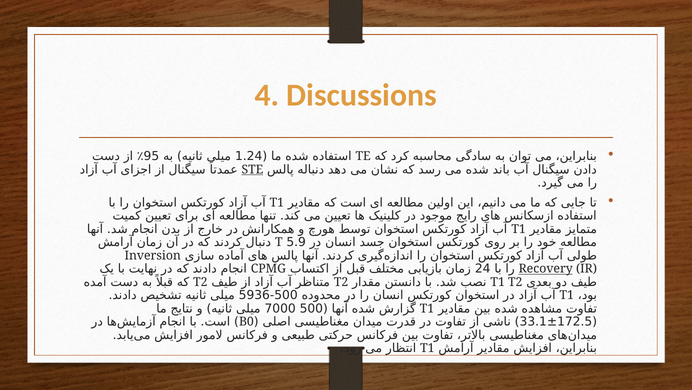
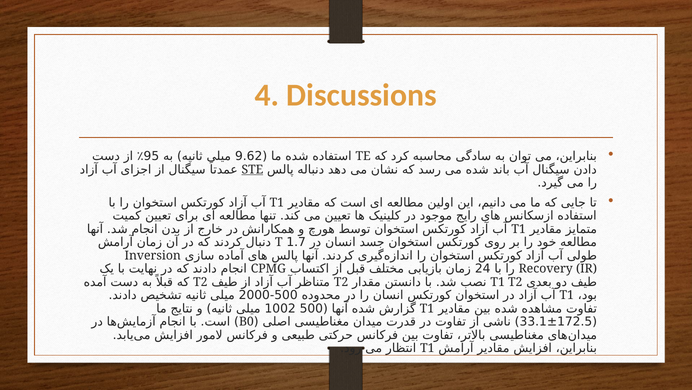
1.24: 1.24 -> 9.62
5.9: 5.9 -> 1.7
Recovery underline: present -> none
5936: 5936 -> 2000
7000: 7000 -> 1002
